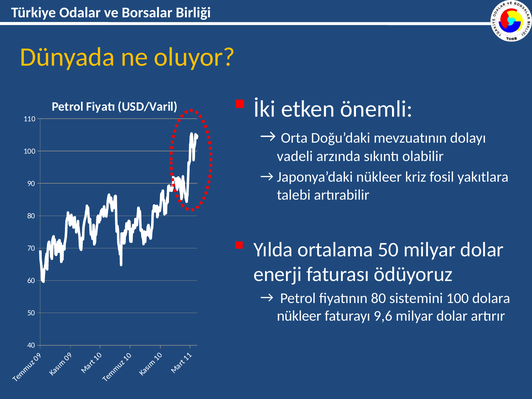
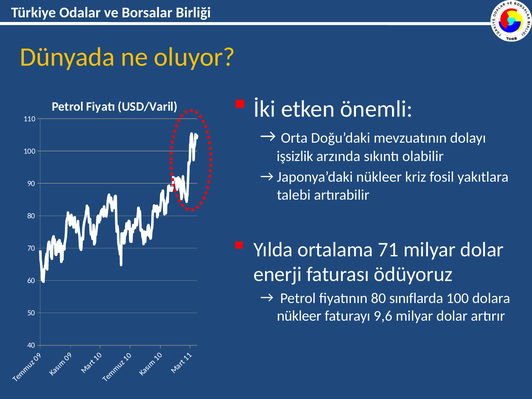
vadeli: vadeli -> işsizlik
ortalama 50: 50 -> 71
sistemini: sistemini -> sınıflarda
